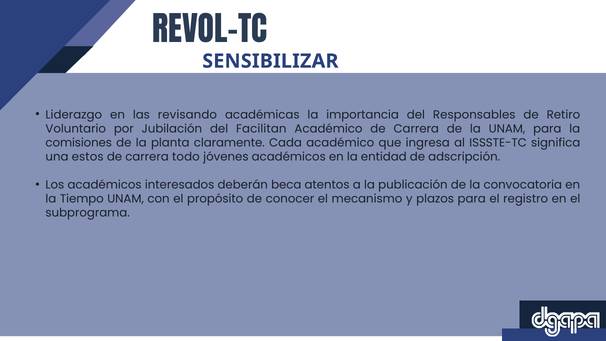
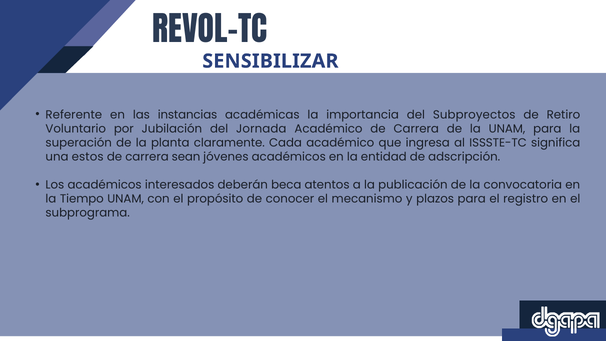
Liderazgo: Liderazgo -> Referente
revisando: revisando -> instancias
Responsables: Responsables -> Subproyectos
Facilitan: Facilitan -> Jornada
comisiones: comisiones -> superación
todo: todo -> sean
